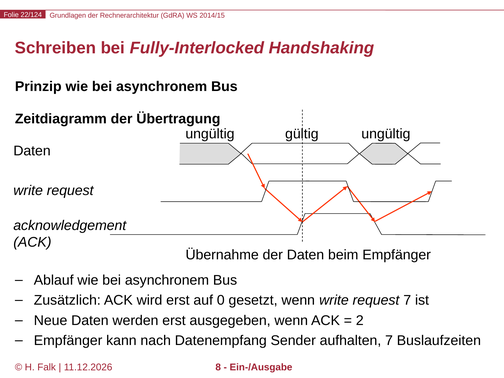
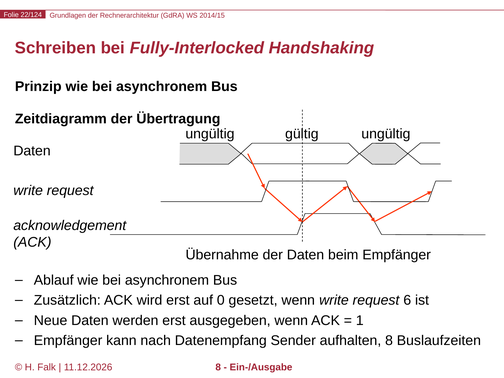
request 7: 7 -> 6
2: 2 -> 1
aufhalten 7: 7 -> 8
